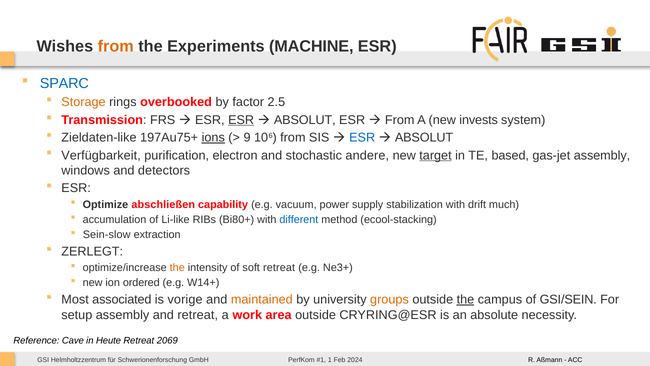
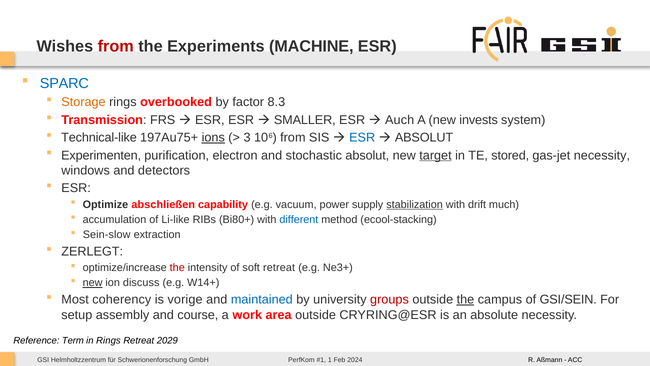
from at (116, 46) colour: orange -> red
2.5: 2.5 -> 8.3
ESR at (241, 120) underline: present -> none
ABSOLUT at (305, 120): ABSOLUT -> SMALLER
From at (400, 120): From -> Auch
Zieldaten-like: Zieldaten-like -> Technical-like
9: 9 -> 3
Verfügbarkeit: Verfügbarkeit -> Experimenten
stochastic andere: andere -> absolut
based: based -> stored
gas-jet assembly: assembly -> necessity
stabilization underline: none -> present
the at (177, 267) colour: orange -> red
new at (93, 283) underline: none -> present
ordered: ordered -> discuss
associated: associated -> coherency
maintained colour: orange -> blue
groups colour: orange -> red
and retreat: retreat -> course
Cave: Cave -> Term
in Heute: Heute -> Rings
2069: 2069 -> 2029
